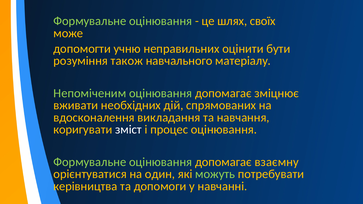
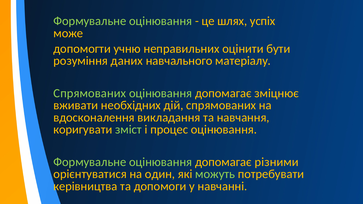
своїх: своїх -> успіх
також: також -> даних
Непоміченим at (90, 93): Непоміченим -> Спрямованих
зміст colour: white -> light green
взаємну: взаємну -> різними
